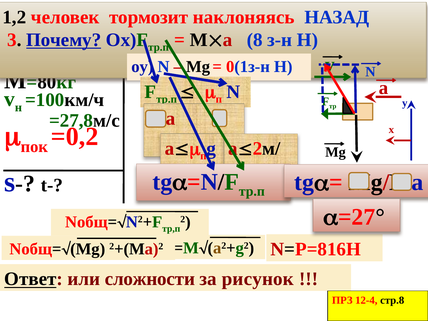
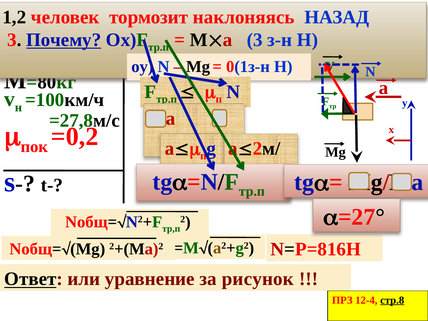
8 at (255, 40): 8 -> 3
сложности: сложности -> уравнение
стр.8 underline: none -> present
